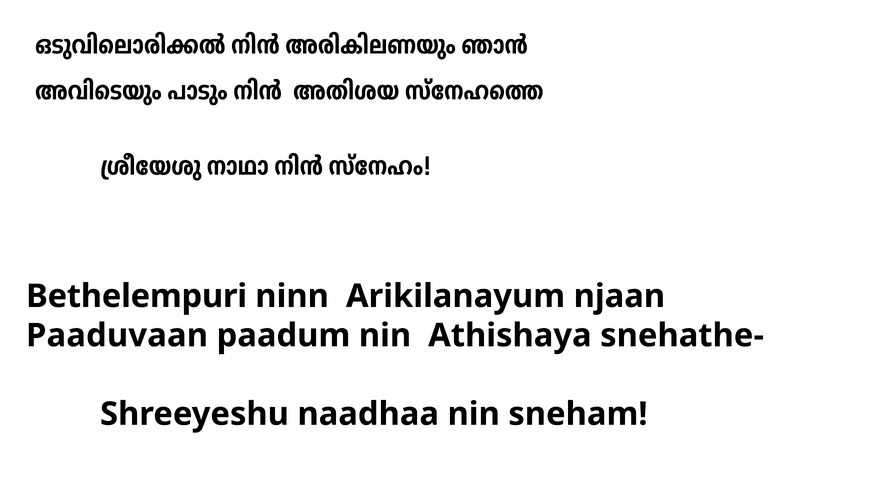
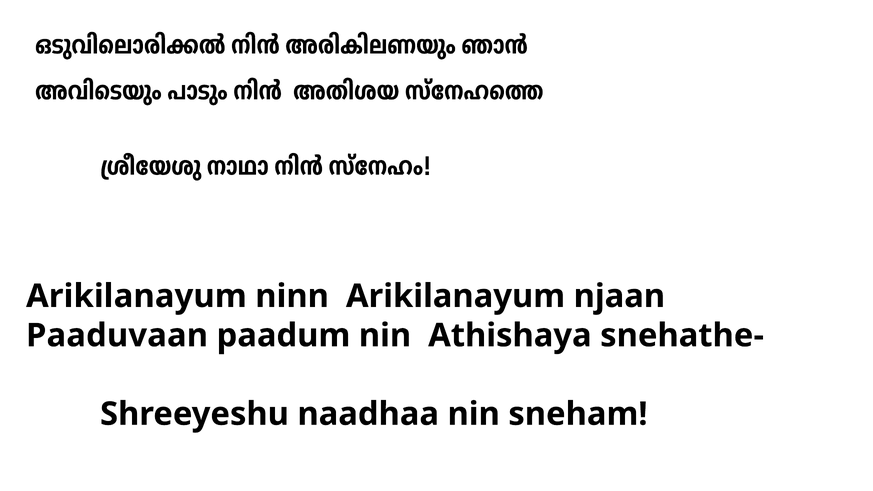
Bethelempuri at (137, 296): Bethelempuri -> Arikilanayum
